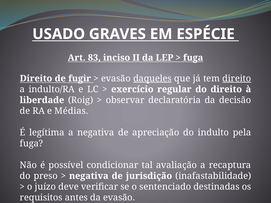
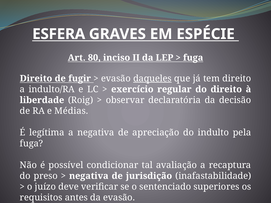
USADO: USADO -> ESFERA
83: 83 -> 80
direito at (237, 79) underline: present -> none
destinadas: destinadas -> superiores
